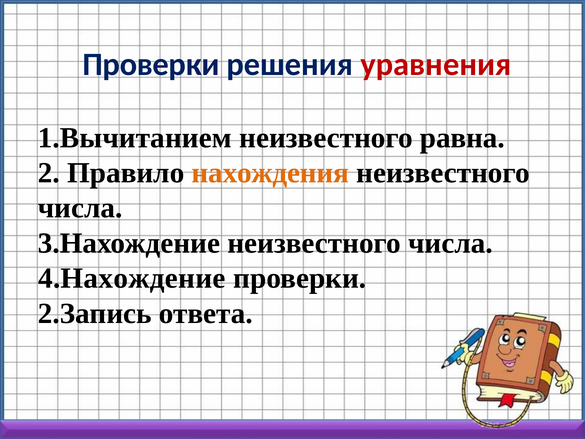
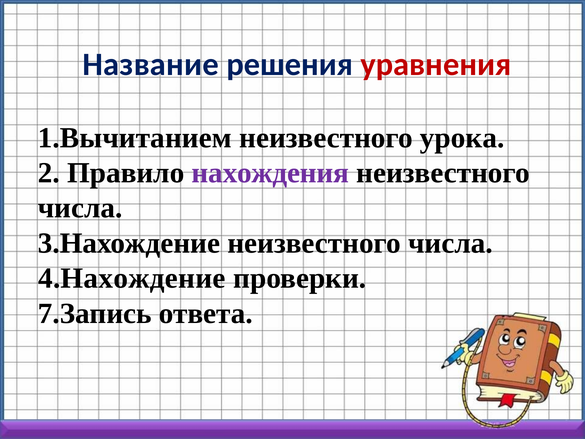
Проверки at (151, 64): Проверки -> Название
равна: равна -> урока
нахождения colour: orange -> purple
2.Запись: 2.Запись -> 7.Запись
